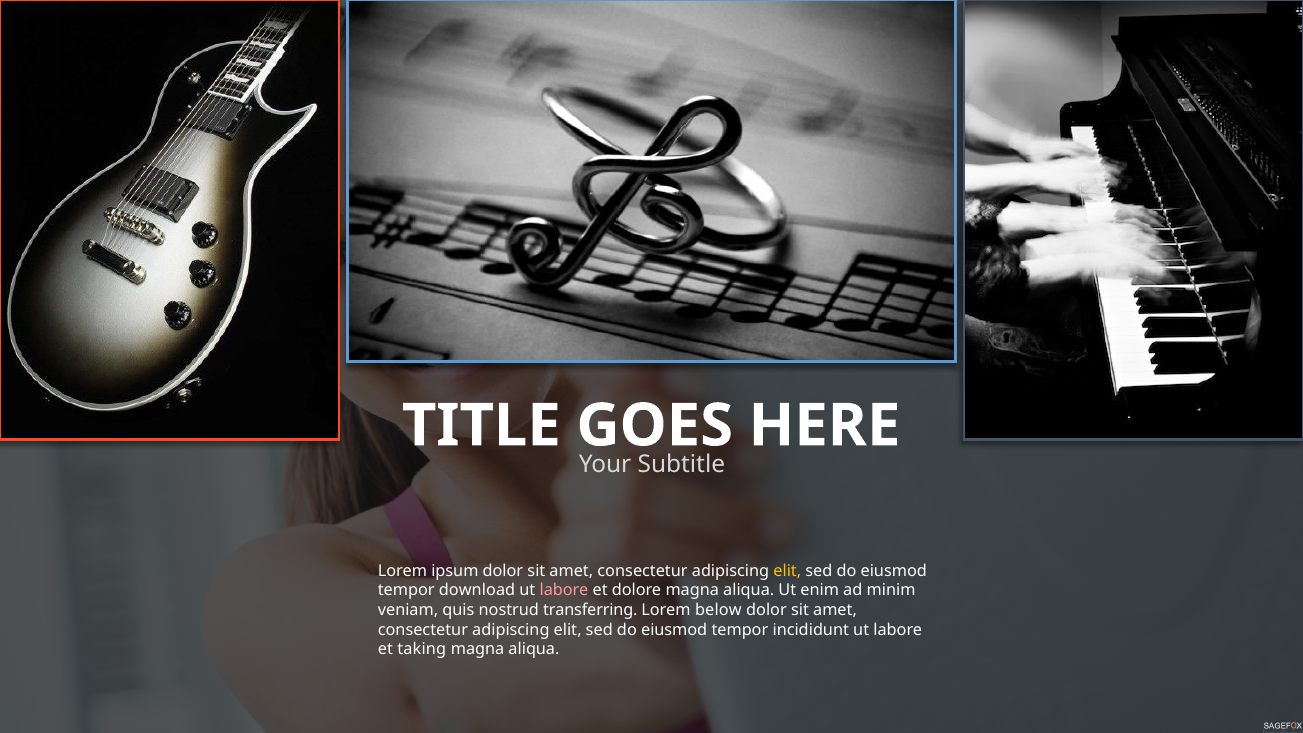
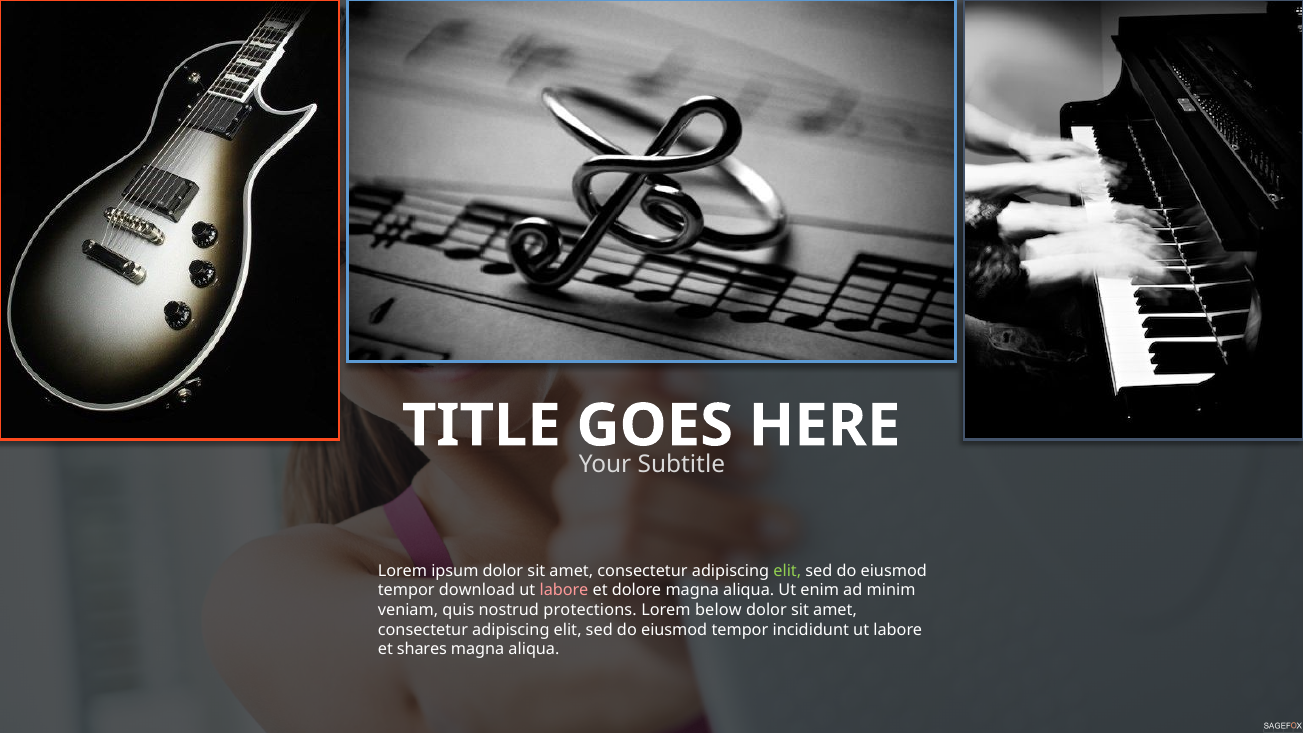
elit at (787, 571) colour: yellow -> light green
transferring: transferring -> protections
taking: taking -> shares
